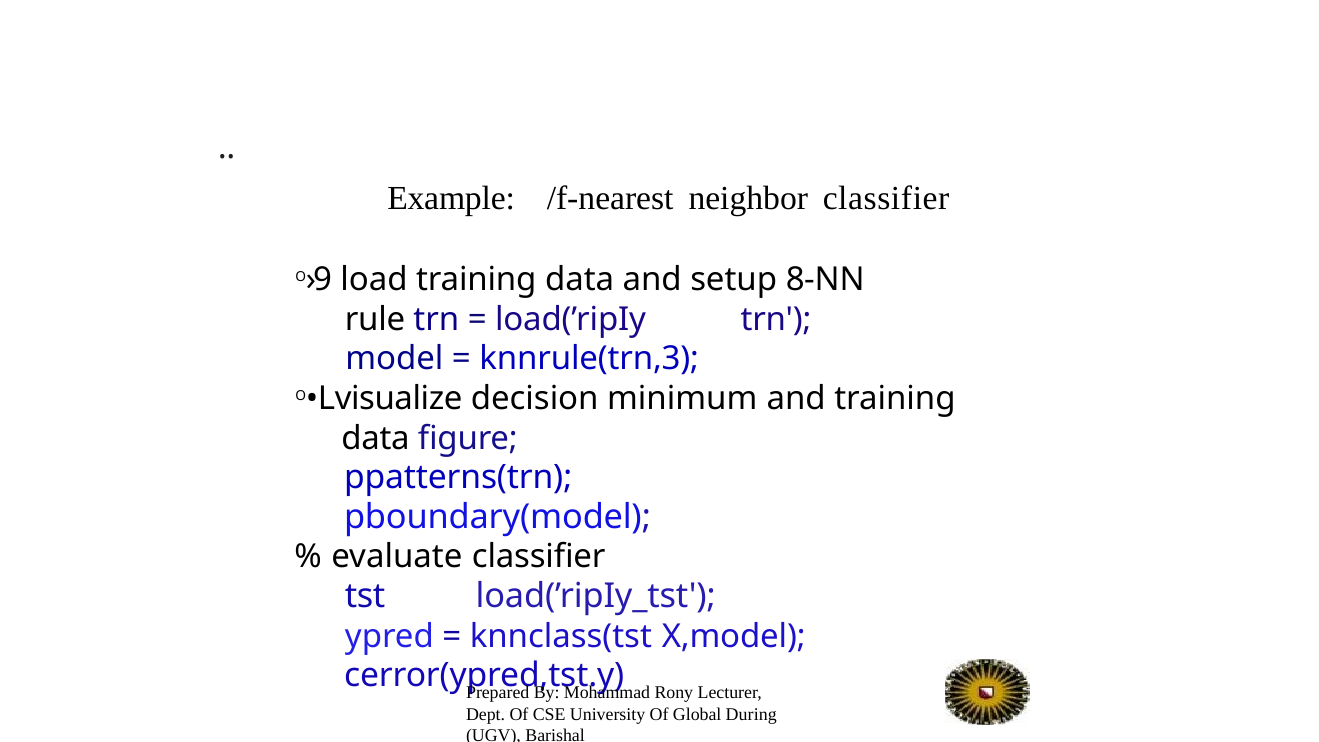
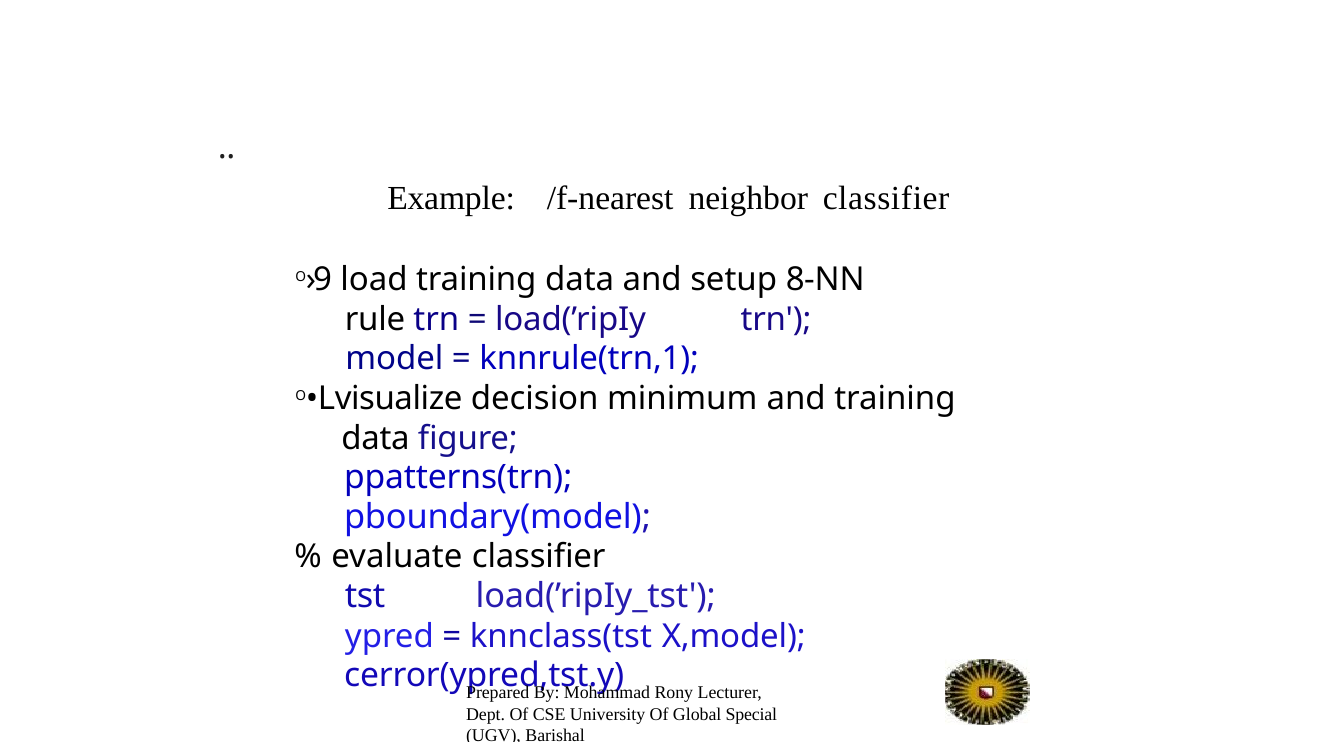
knnrule(trn,3: knnrule(trn,3 -> knnrule(trn,1
During: During -> Special
